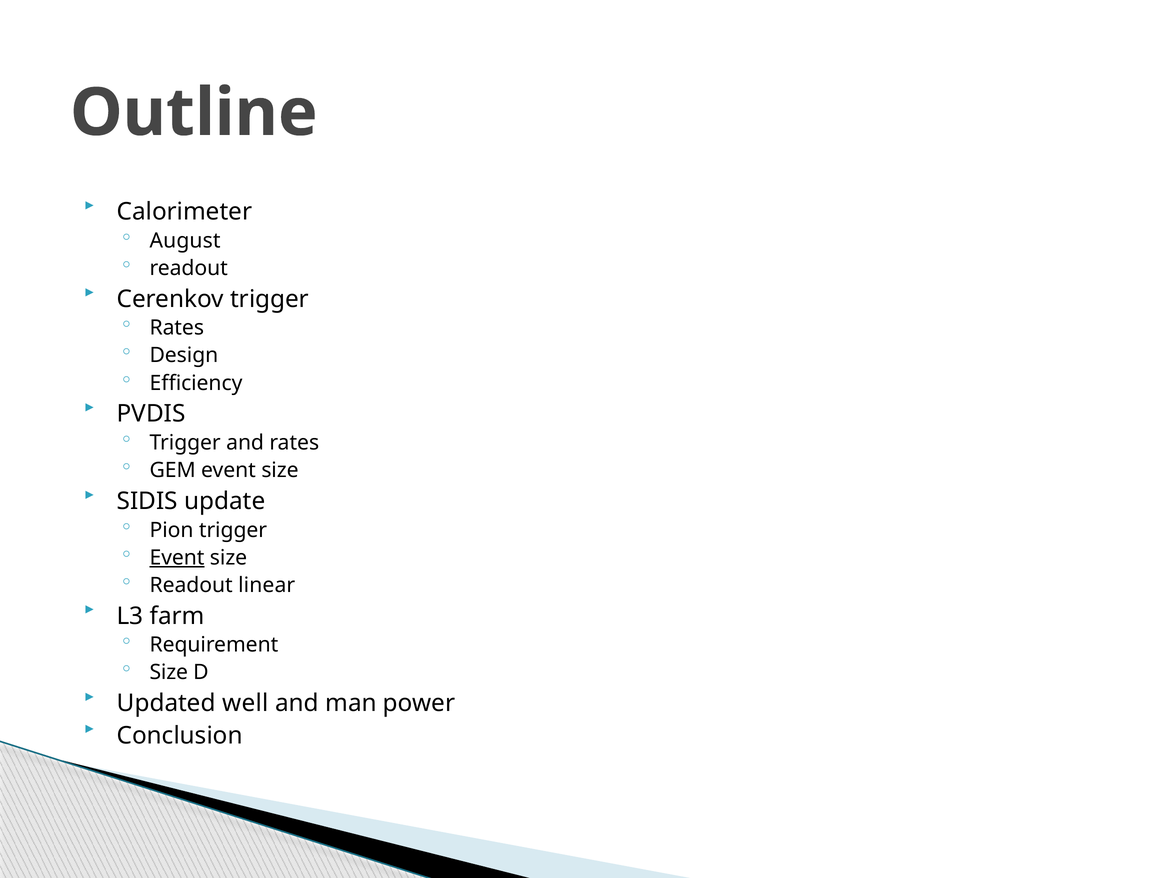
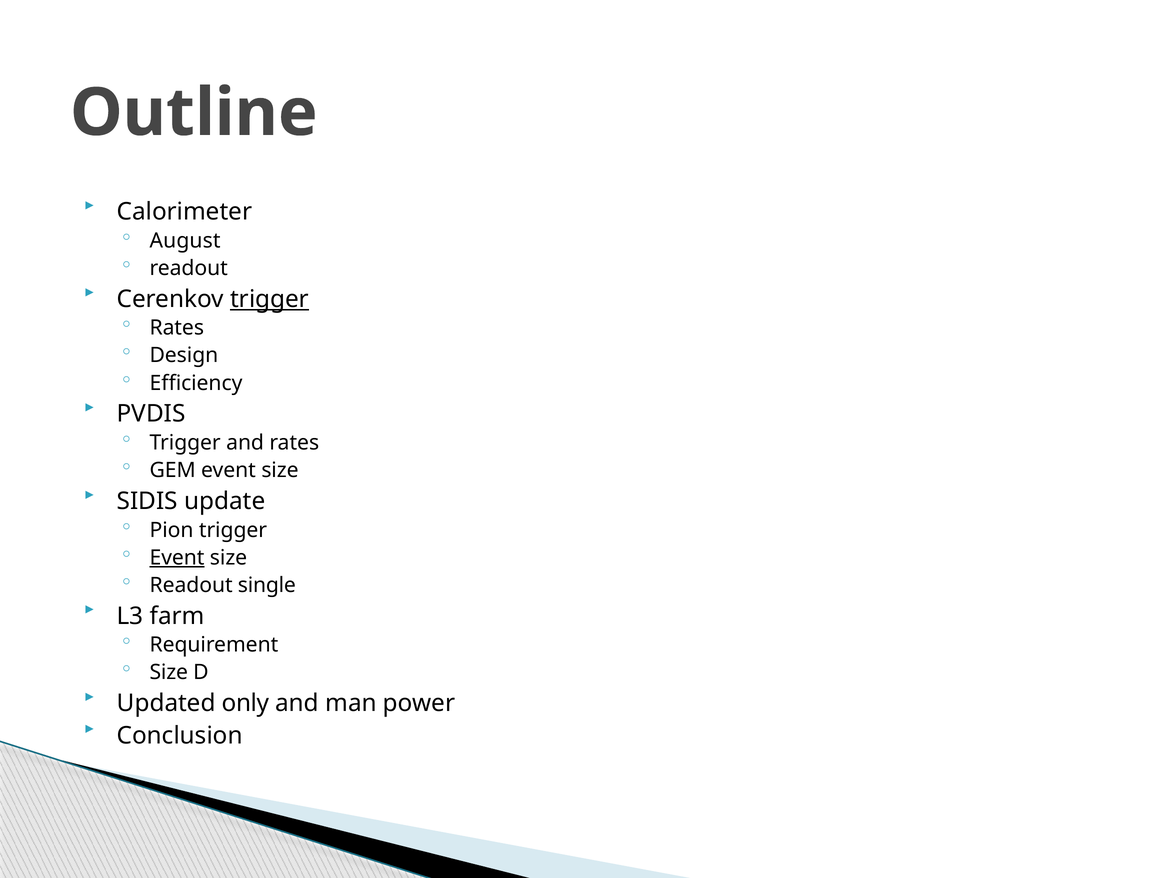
trigger at (270, 299) underline: none -> present
linear: linear -> single
well: well -> only
